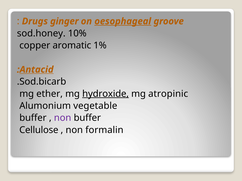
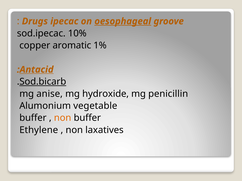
ginger: ginger -> ipecac
sod.honey: sod.honey -> sod.ipecac
Sod.bicarb underline: none -> present
ether: ether -> anise
hydroxide underline: present -> none
atropinic: atropinic -> penicillin
non at (63, 118) colour: purple -> orange
Cellulose: Cellulose -> Ethylene
formalin: formalin -> laxatives
